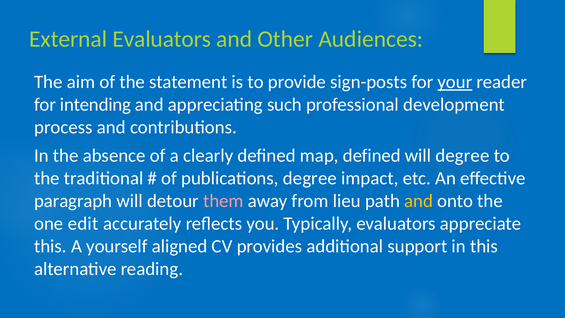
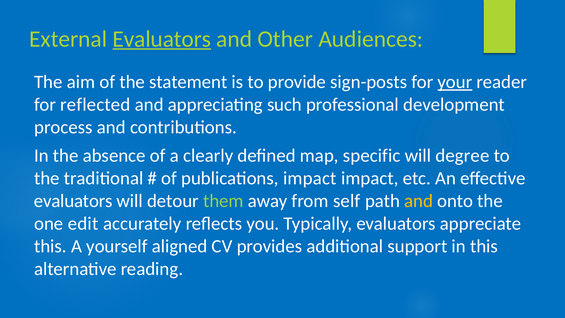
Evaluators at (162, 39) underline: none -> present
intending: intending -> reflected
map defined: defined -> specific
publications degree: degree -> impact
paragraph at (73, 201): paragraph -> evaluators
them colour: pink -> light green
lieu: lieu -> self
